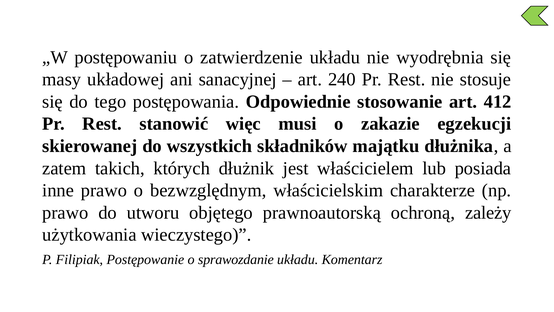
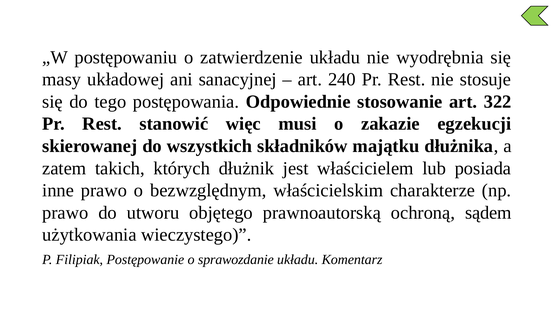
412: 412 -> 322
zależy: zależy -> sądem
